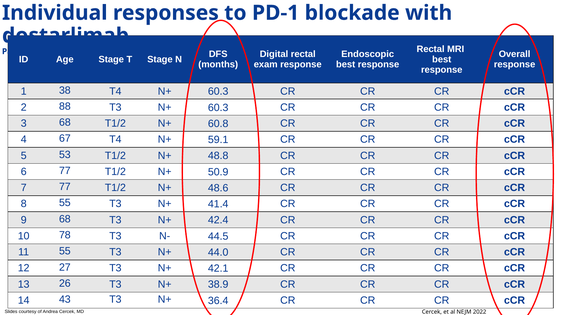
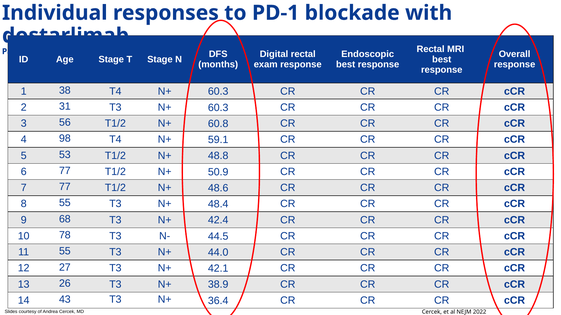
88: 88 -> 31
3 68: 68 -> 56
67: 67 -> 98
41.4: 41.4 -> 48.4
